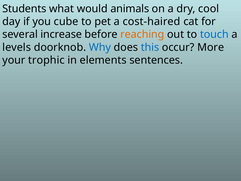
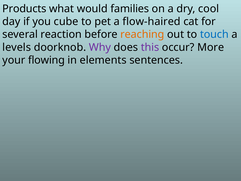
Students: Students -> Products
animals: animals -> families
cost-haired: cost-haired -> flow-haired
increase: increase -> reaction
Why colour: blue -> purple
this colour: blue -> purple
trophic: trophic -> flowing
